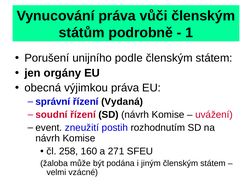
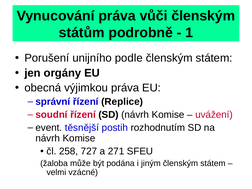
Vydaná: Vydaná -> Replice
zneužití: zneužití -> těsnější
160: 160 -> 727
